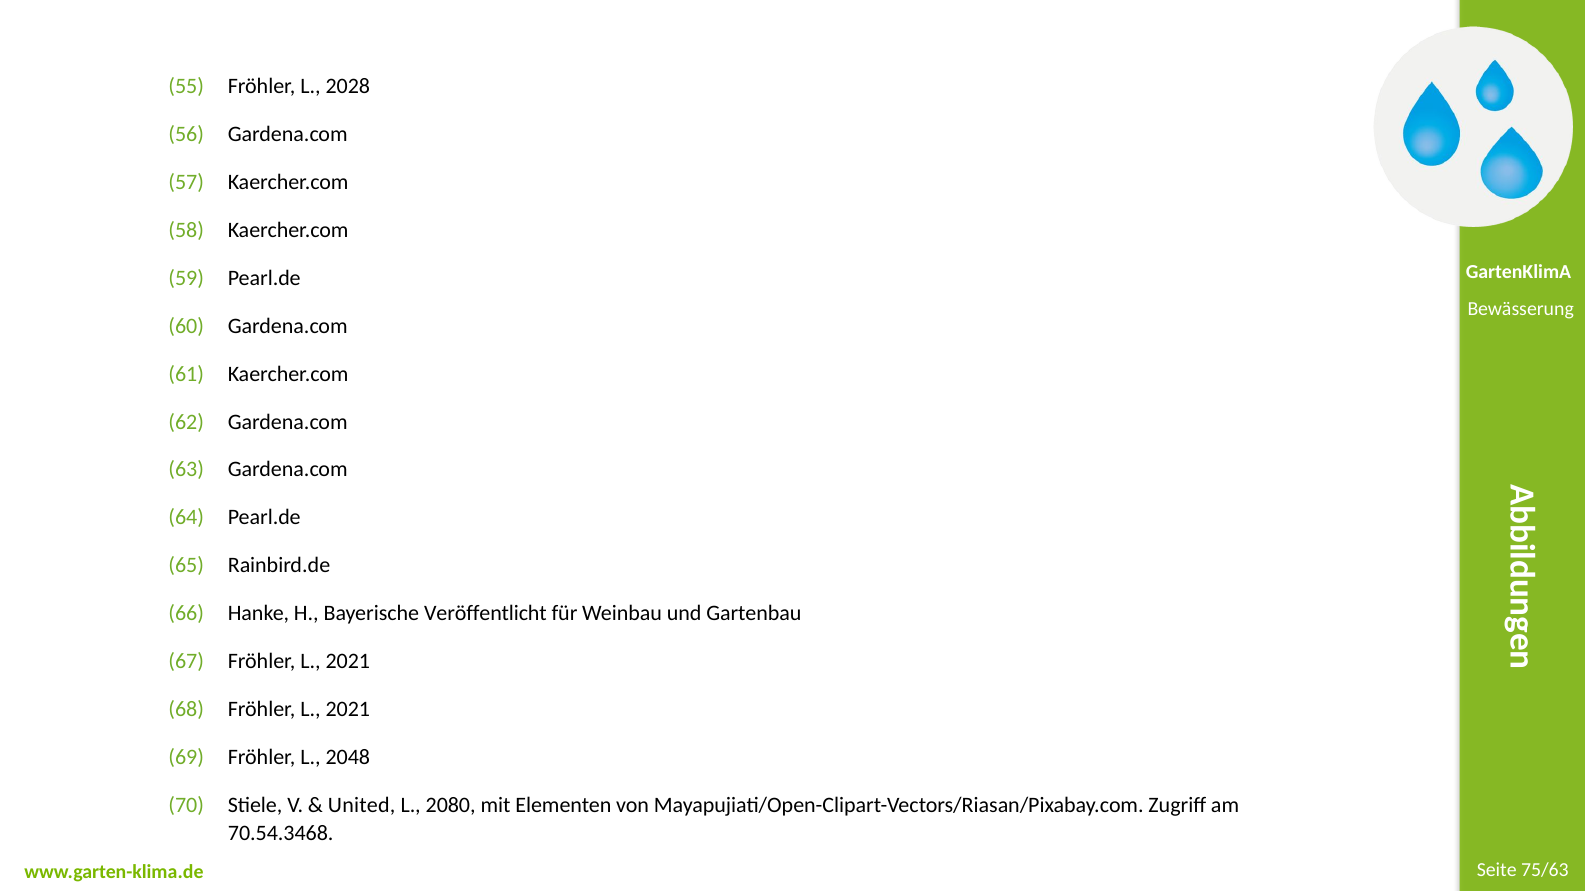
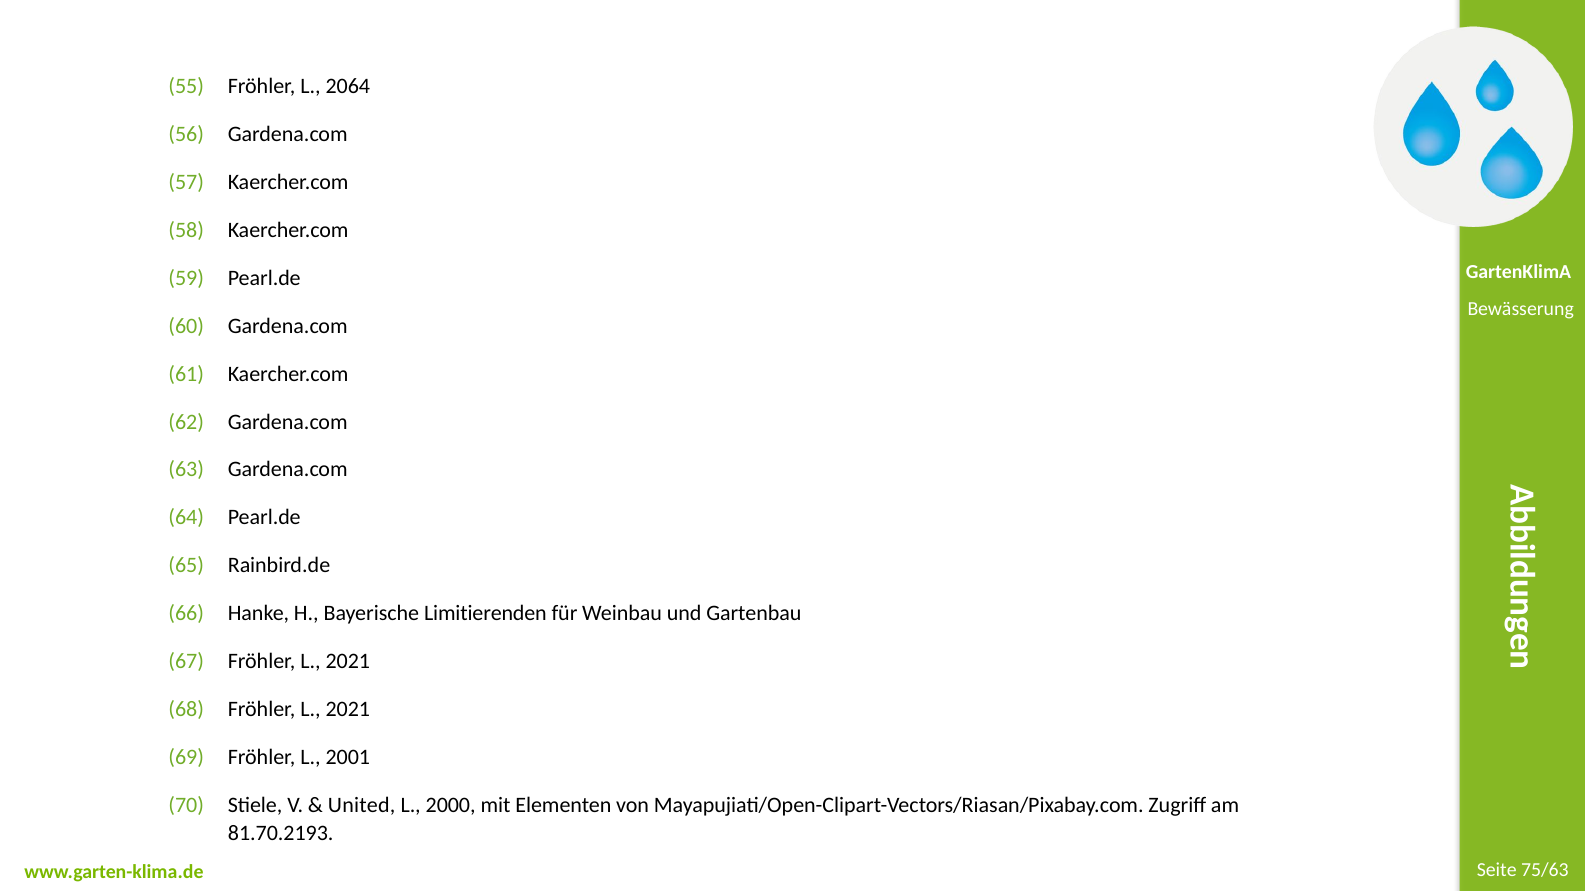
2028: 2028 -> 2064
Veröffentlicht: Veröffentlicht -> Limitierenden
2048: 2048 -> 2001
2080: 2080 -> 2000
70.54.3468: 70.54.3468 -> 81.70.2193
